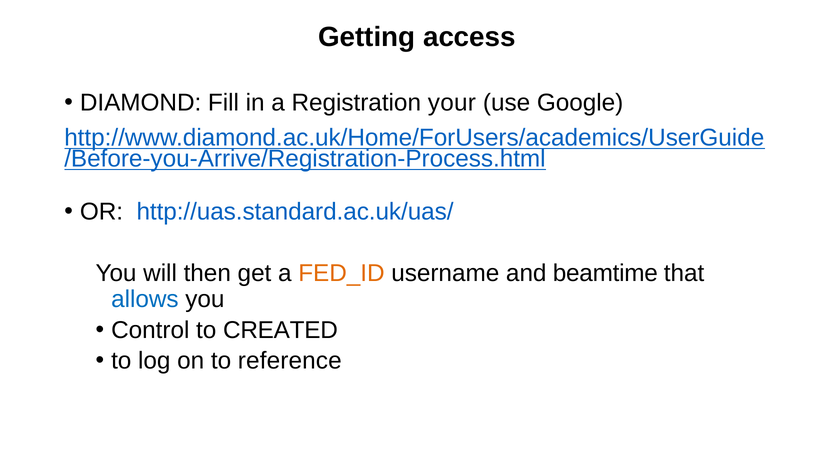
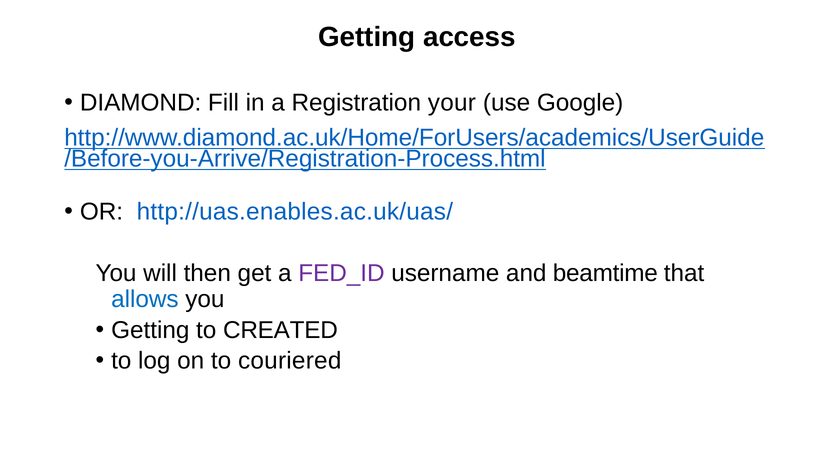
http://uas.standard.ac.uk/uas/: http://uas.standard.ac.uk/uas/ -> http://uas.enables.ac.uk/uas/
FED_ID colour: orange -> purple
Control at (150, 330): Control -> Getting
reference: reference -> couriered
